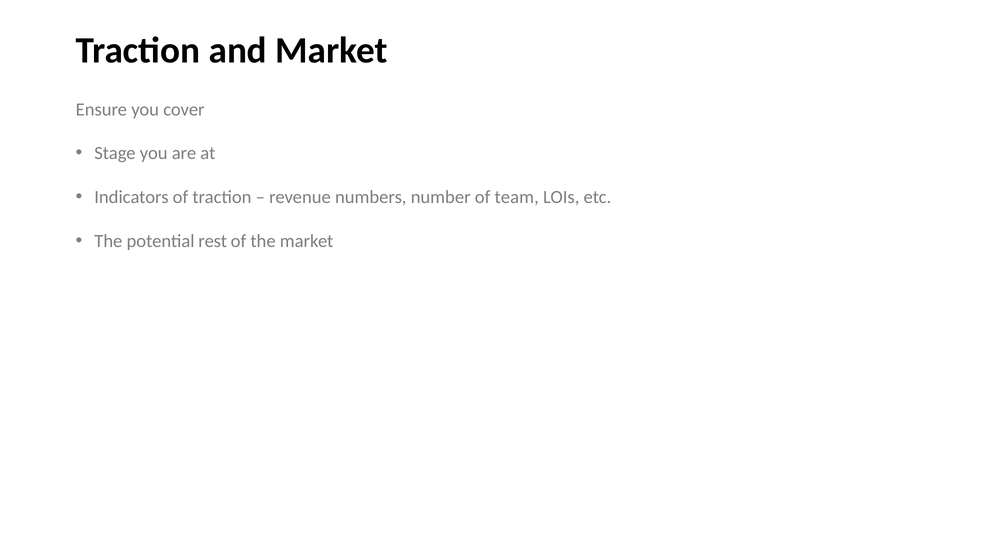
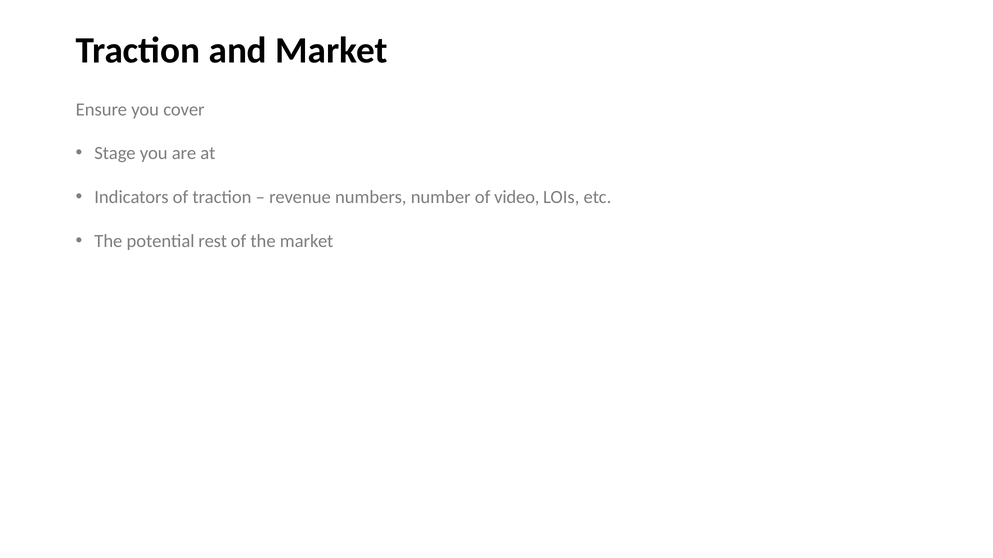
team: team -> video
